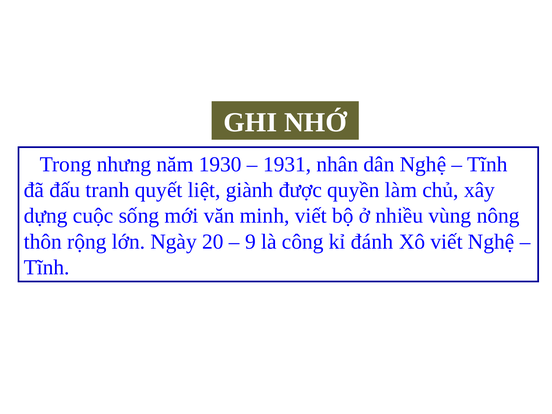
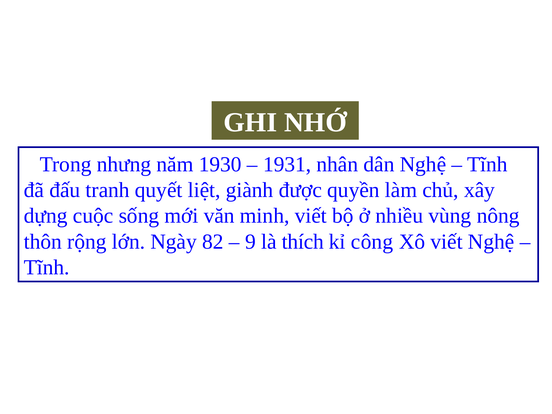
20: 20 -> 82
công: công -> thích
đánh: đánh -> công
